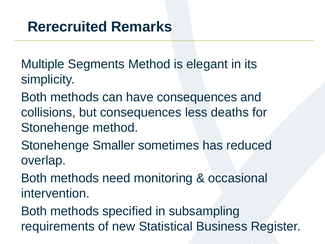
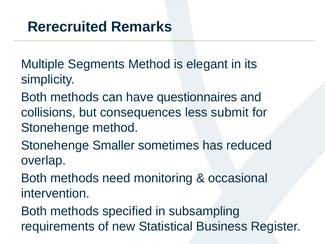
have consequences: consequences -> questionnaires
deaths: deaths -> submit
